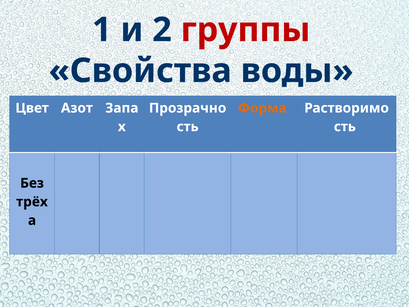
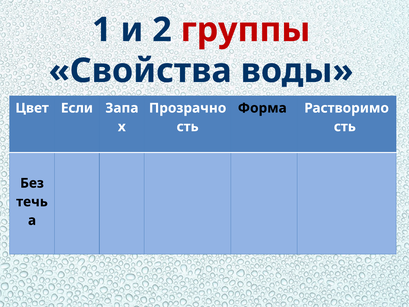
Азот: Азот -> Если
Форма colour: orange -> black
трёх: трёх -> течь
